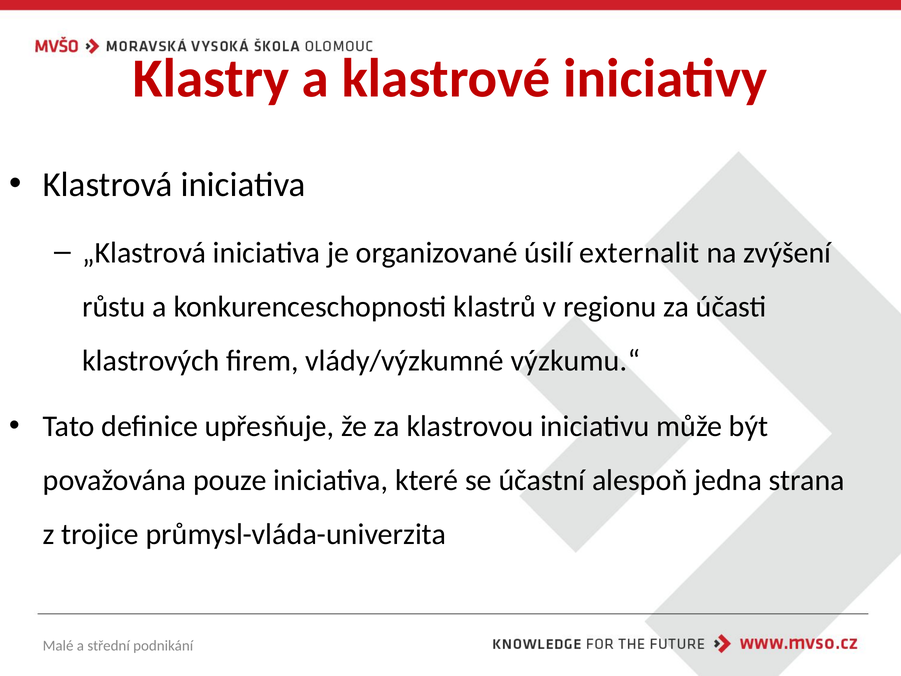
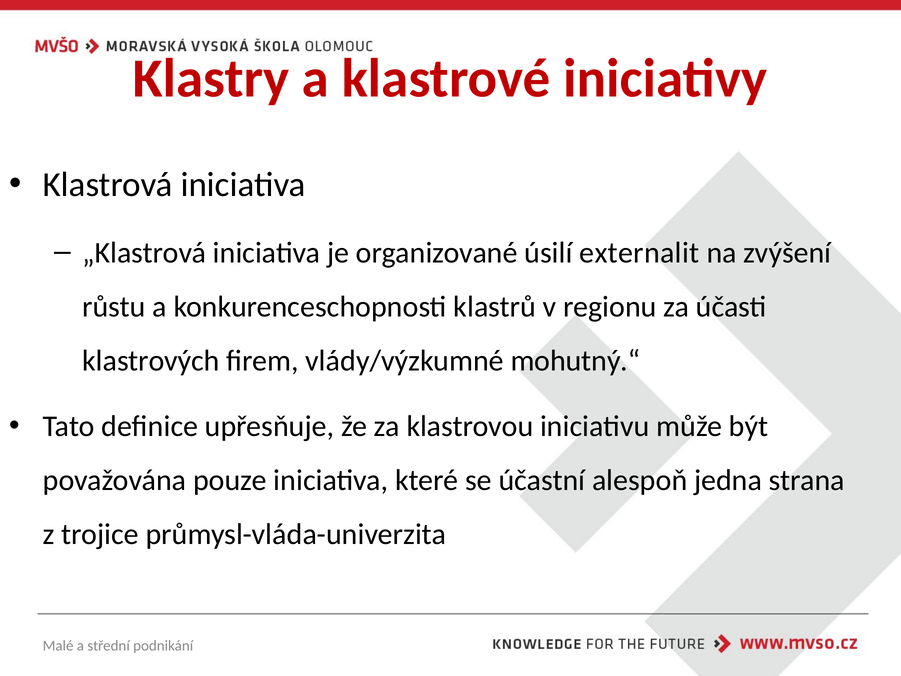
výzkumu.“: výzkumu.“ -> mohutný.“
